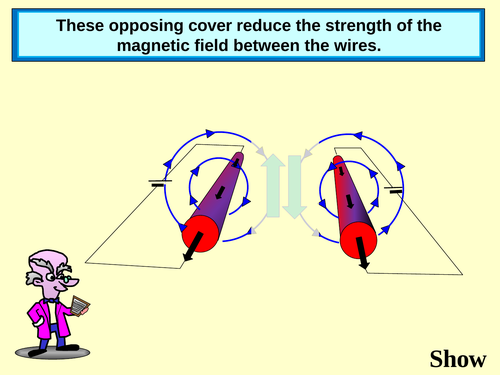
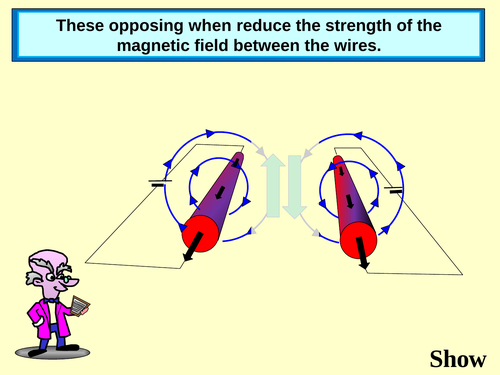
cover: cover -> when
